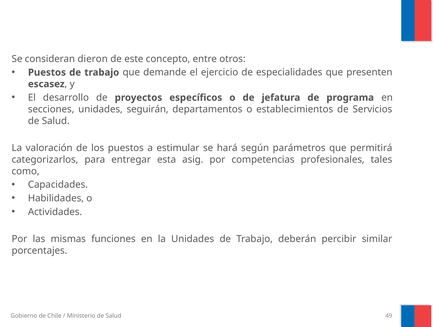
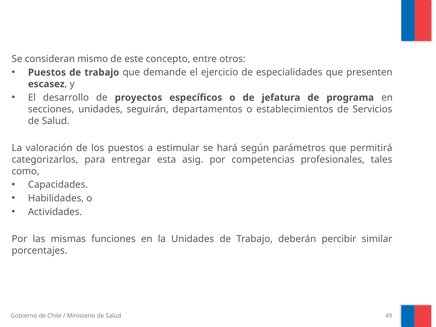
dieron: dieron -> mismo
